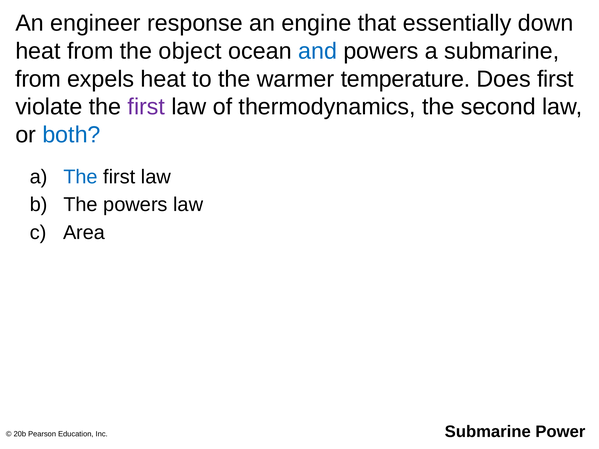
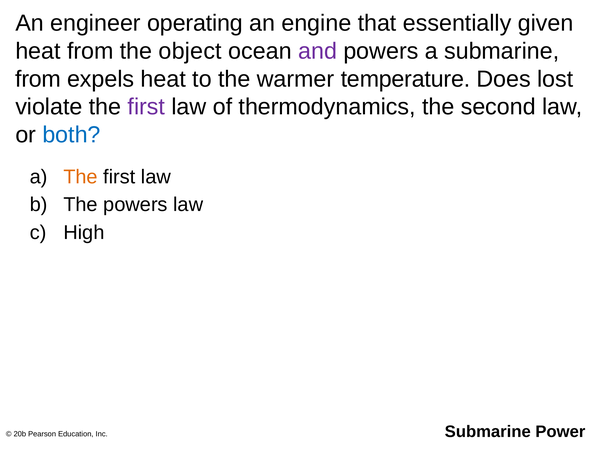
response: response -> operating
down: down -> given
and colour: blue -> purple
Does first: first -> lost
The at (81, 177) colour: blue -> orange
Area: Area -> High
